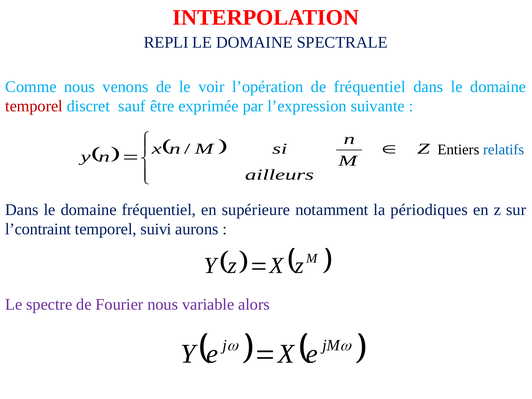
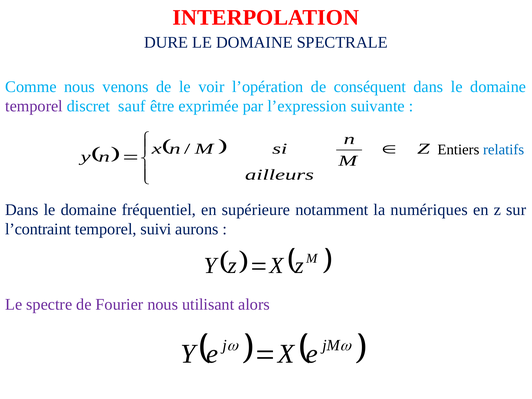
REPLI: REPLI -> DURE
de fréquentiel: fréquentiel -> conséquent
temporel at (34, 106) colour: red -> purple
périodiques: périodiques -> numériques
variable: variable -> utilisant
